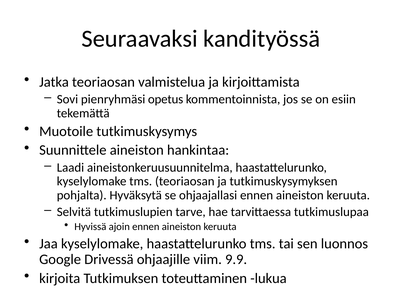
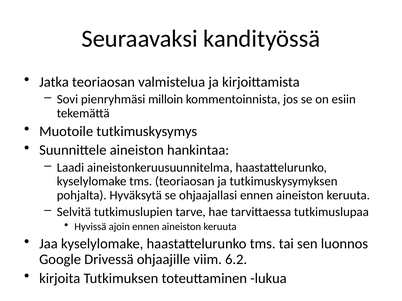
opetus: opetus -> milloin
9.9: 9.9 -> 6.2
